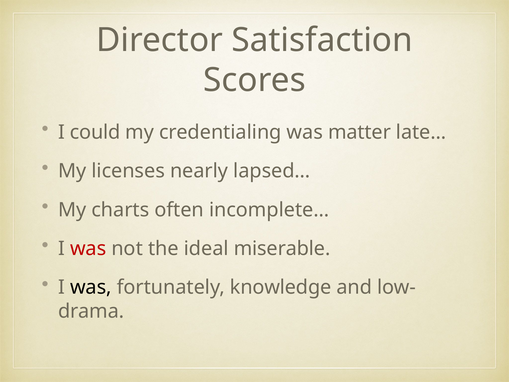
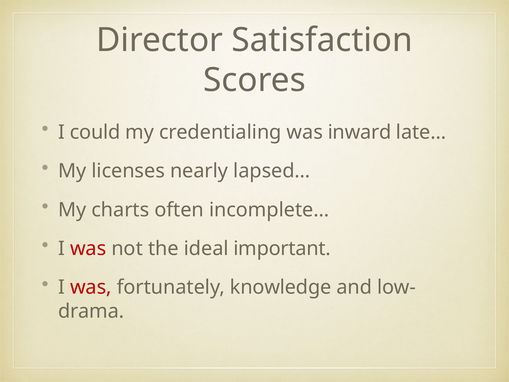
matter: matter -> inward
miserable: miserable -> important
was at (91, 287) colour: black -> red
